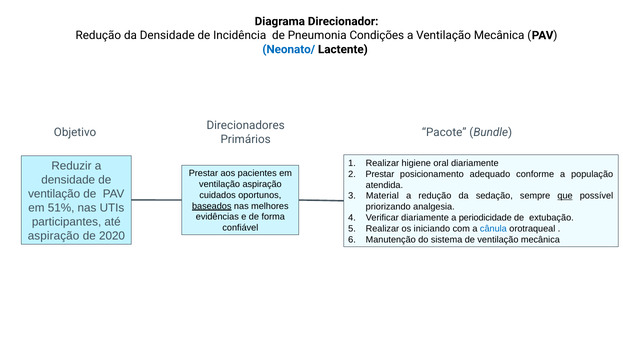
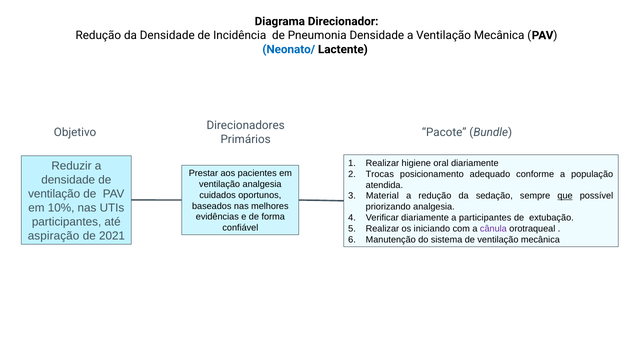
Pneumonia Condições: Condições -> Densidade
Prestar at (380, 174): Prestar -> Trocas
ventilação aspiração: aspiração -> analgesia
baseados underline: present -> none
51%: 51% -> 10%
a periodicidade: periodicidade -> participantes
cânula colour: blue -> purple
2020: 2020 -> 2021
